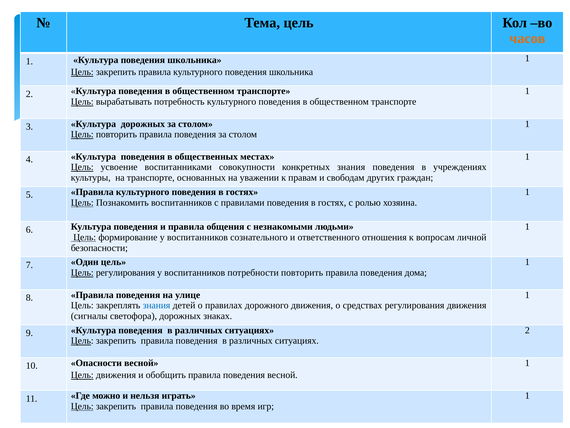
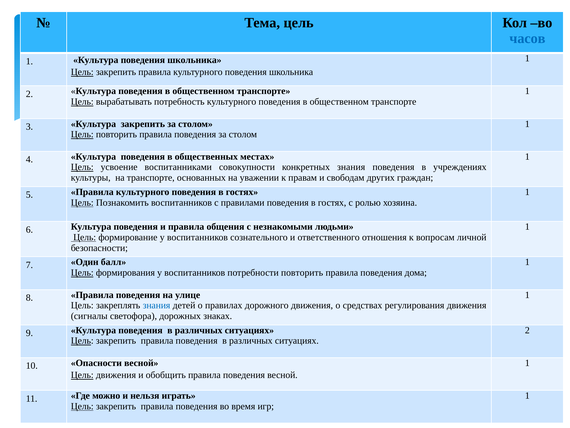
часов colour: orange -> blue
Культура дорожных: дорожных -> закрепить
Один цель: цель -> балл
Цель регулирования: регулирования -> формирования
